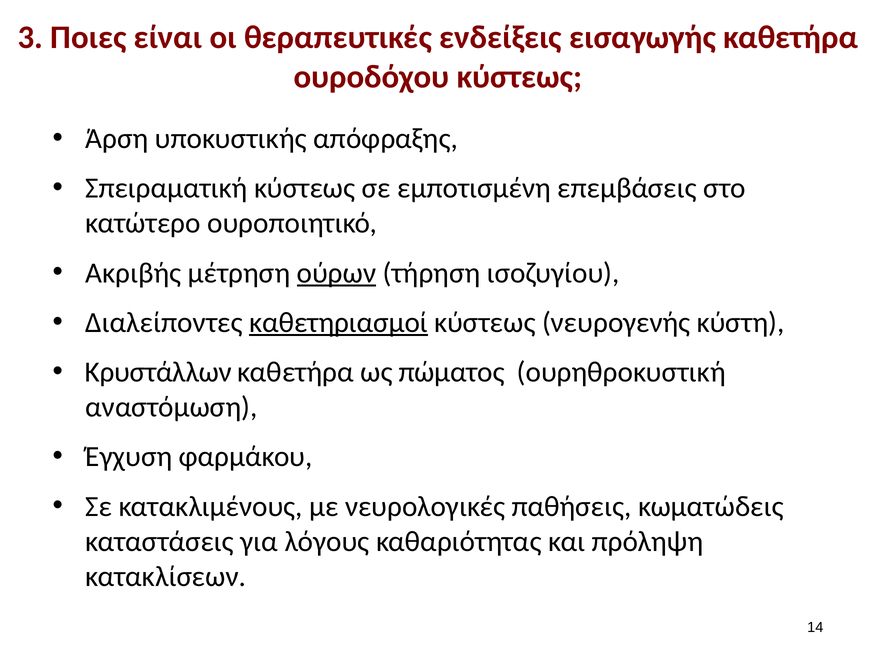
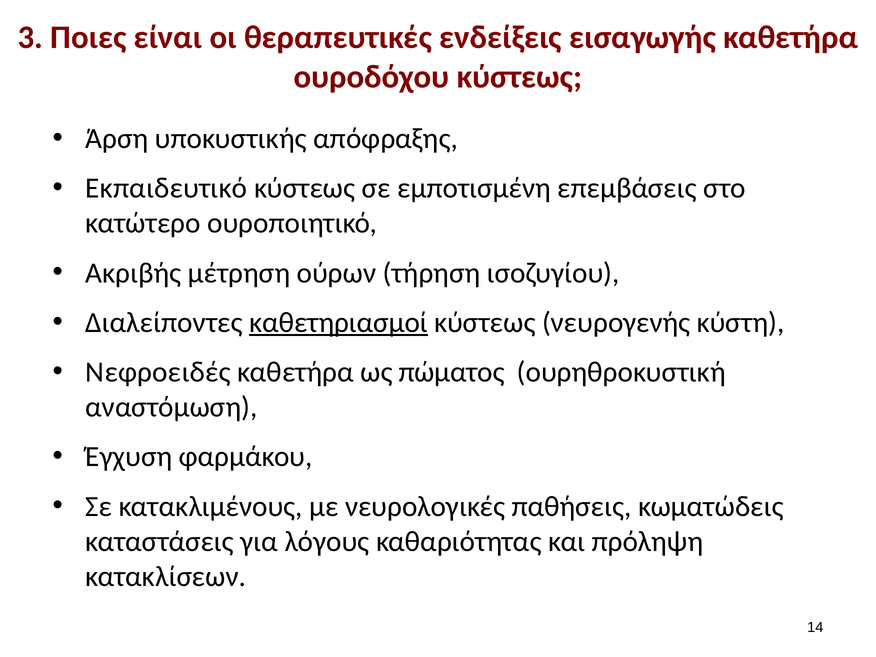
Σπειραματική: Σπειραματική -> Εκπαιδευτικό
ούρων underline: present -> none
Κρυστάλλων: Κρυστάλλων -> Νεφροειδές
